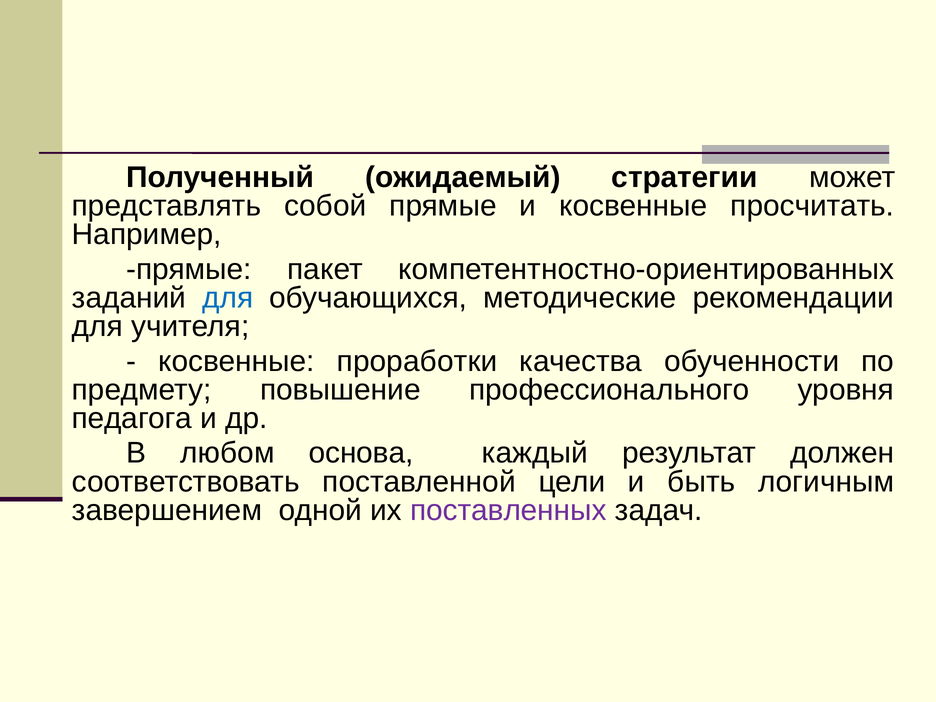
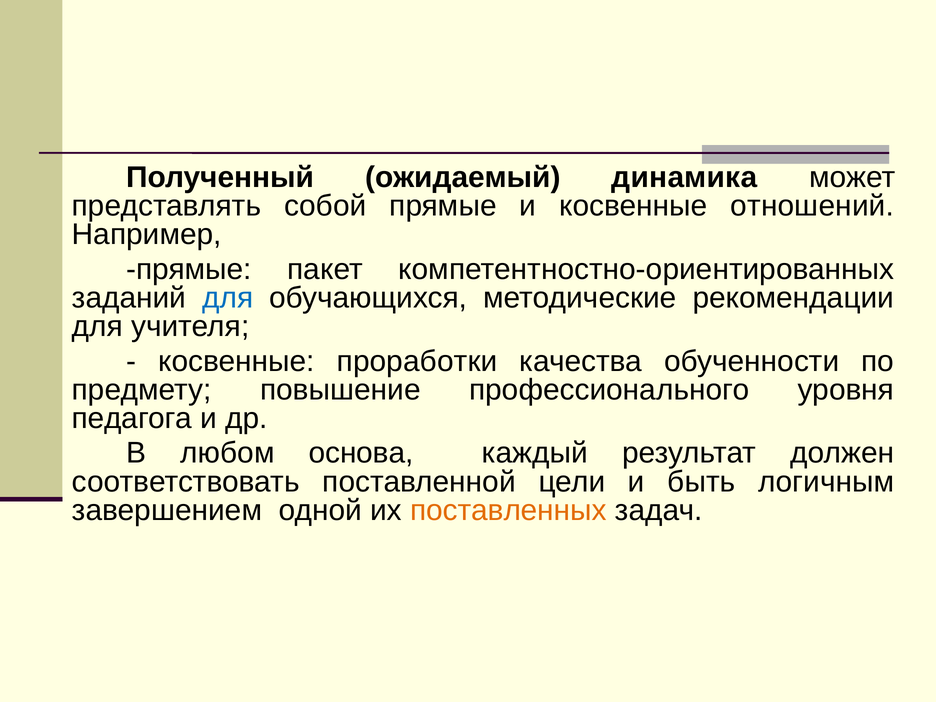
стратегии: стратегии -> динамика
просчитать: просчитать -> отношений
поставленных colour: purple -> orange
